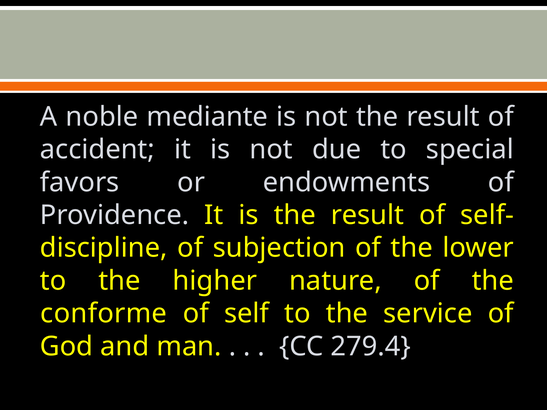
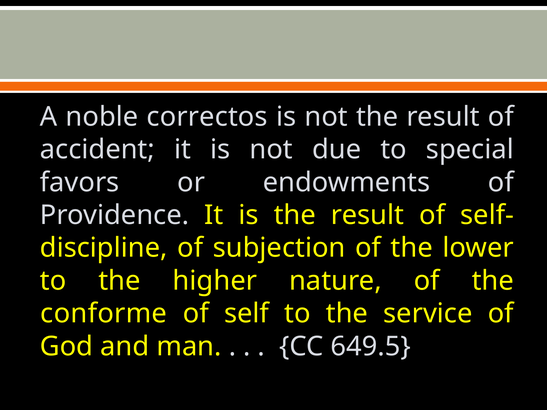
mediante: mediante -> correctos
279.4: 279.4 -> 649.5
